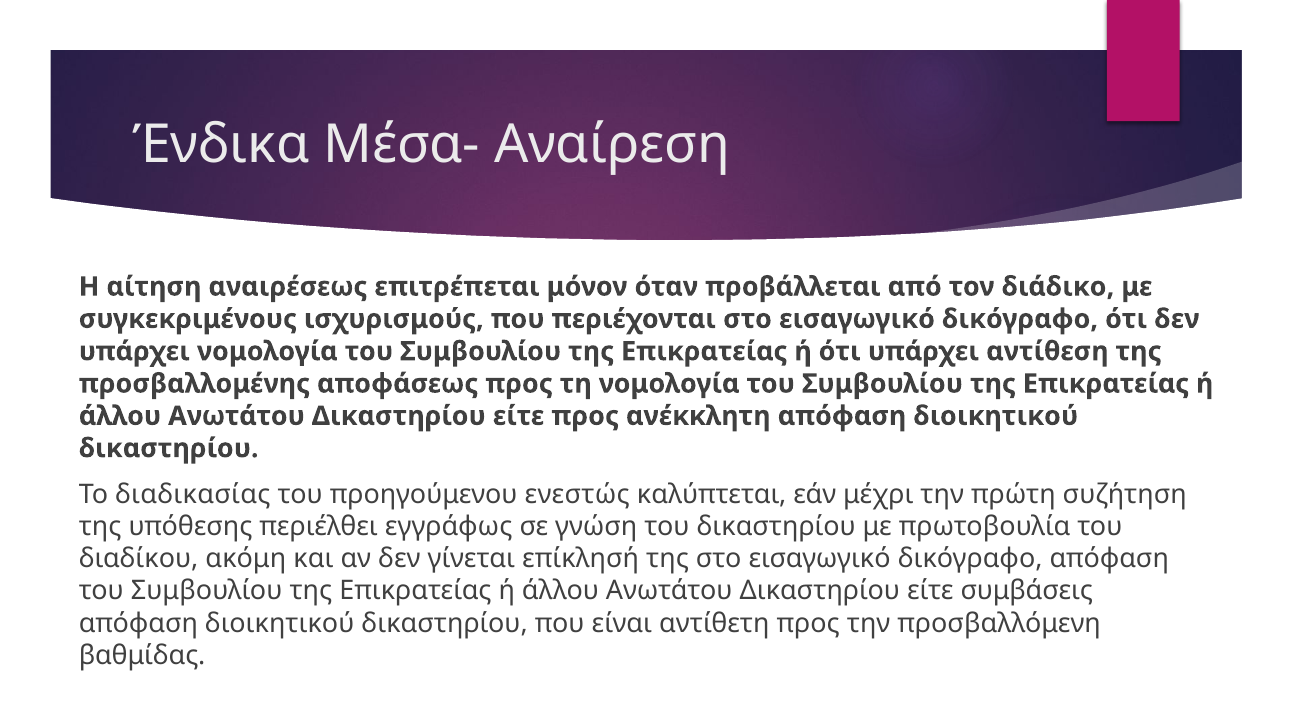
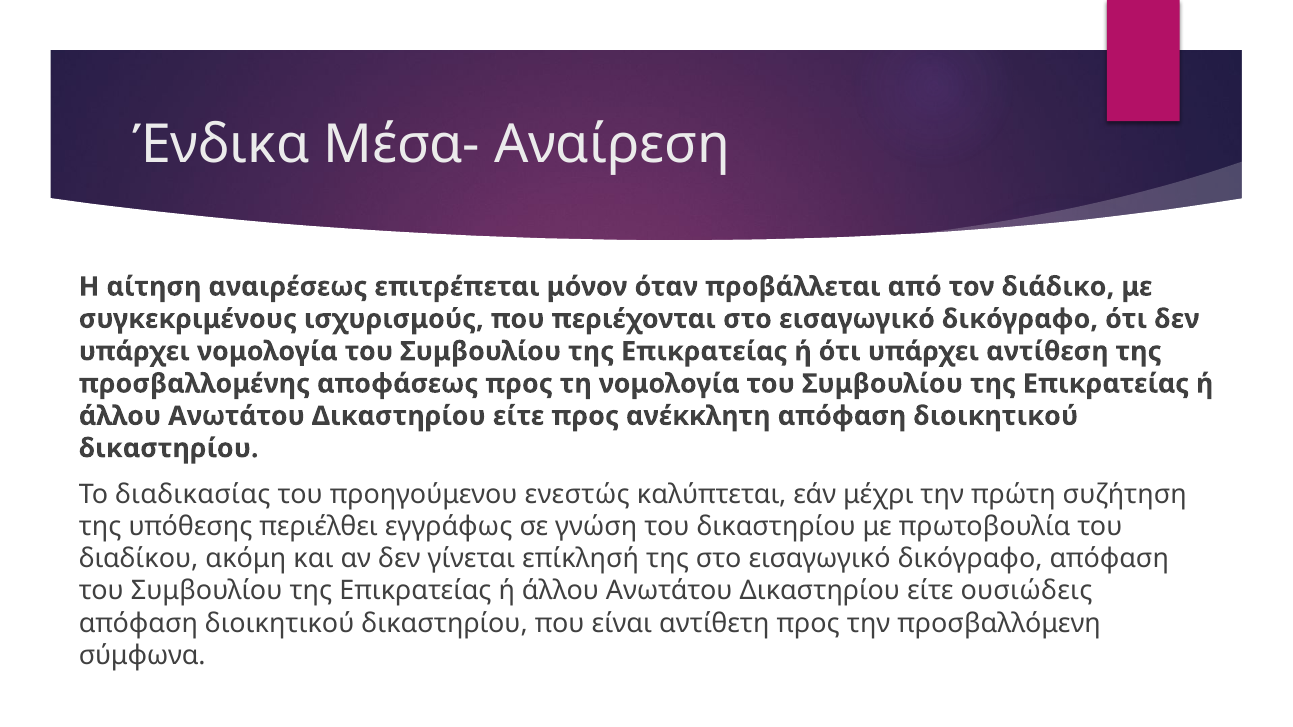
συμβάσεις: συμβάσεις -> ουσιώδεις
βαθμίδας: βαθμίδας -> σύμφωνα
